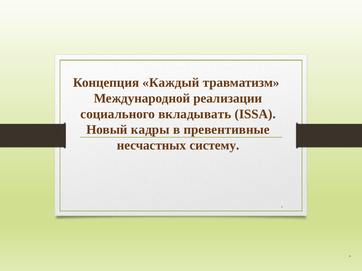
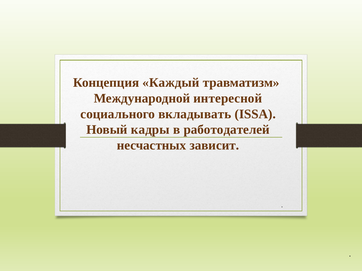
реализации: реализации -> интересной
превентивные: превентивные -> работодателей
систему: систему -> зависит
